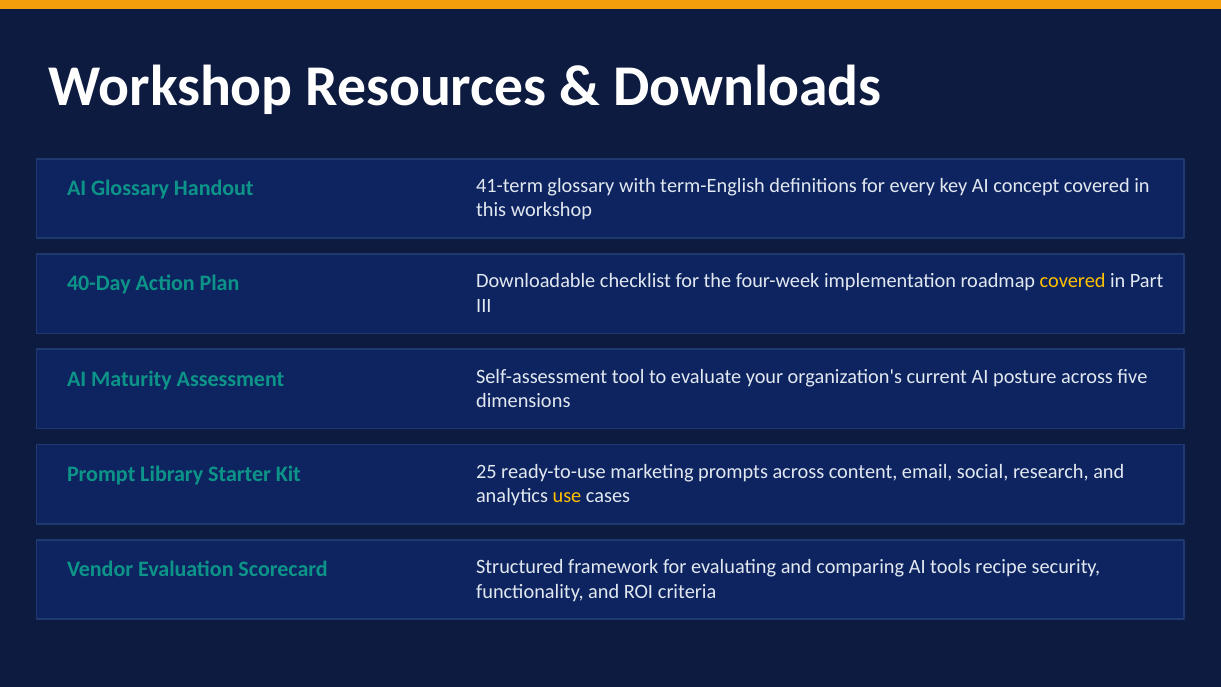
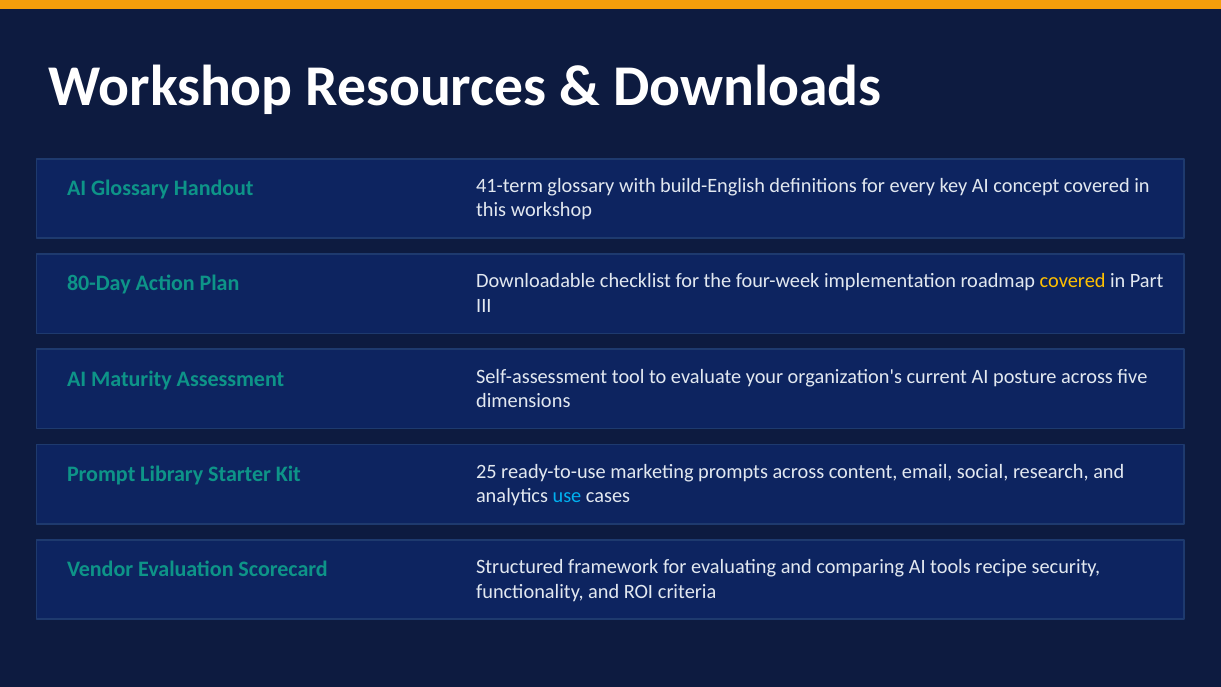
term-English: term-English -> build-English
40-Day: 40-Day -> 80-Day
use colour: yellow -> light blue
